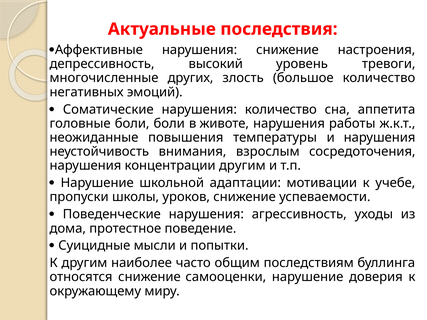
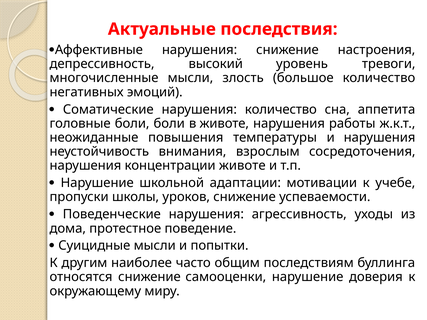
многочисленные других: других -> мысли
концентрации другим: другим -> животе
